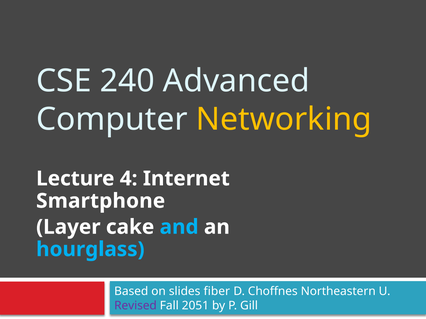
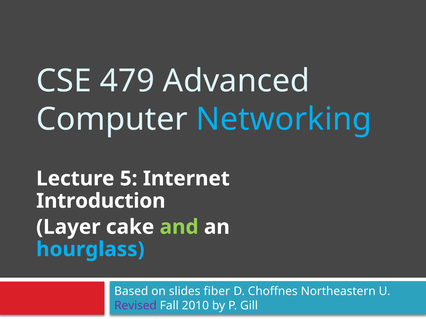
240: 240 -> 479
Networking colour: yellow -> light blue
4: 4 -> 5
Smartphone: Smartphone -> Introduction
and colour: light blue -> light green
2051: 2051 -> 2010
